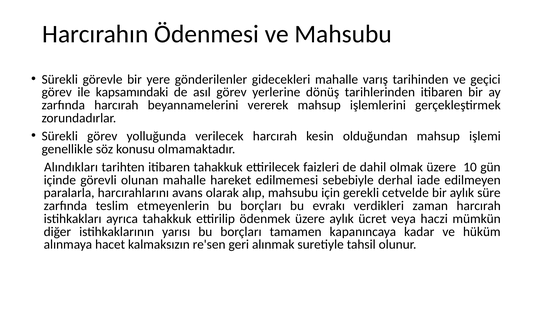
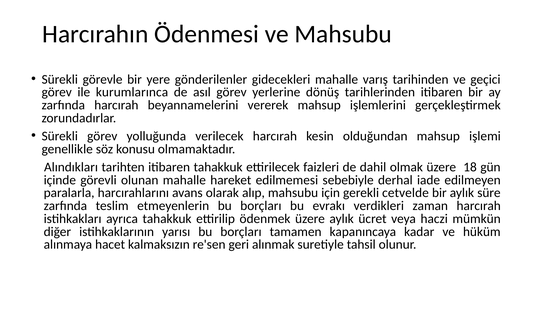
kapsamındaki: kapsamındaki -> kurumlarınca
10: 10 -> 18
